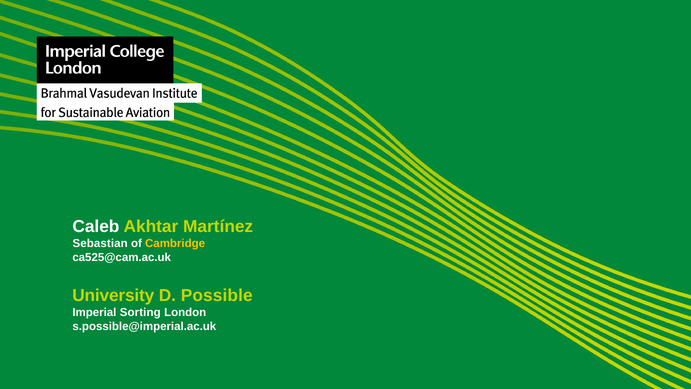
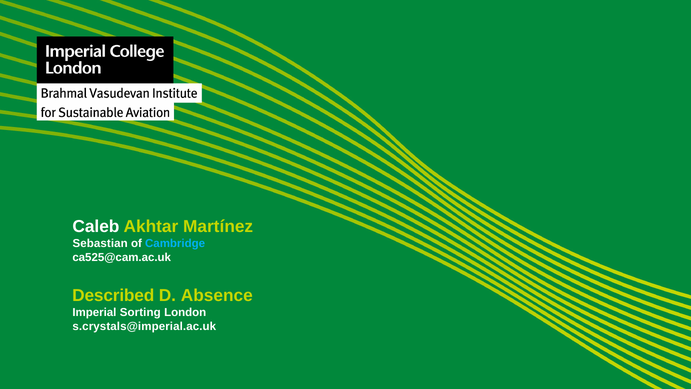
Cambridge colour: yellow -> light blue
University: University -> Described
Possible: Possible -> Absence
s.possible@imperial.ac.uk: s.possible@imperial.ac.uk -> s.crystals@imperial.ac.uk
